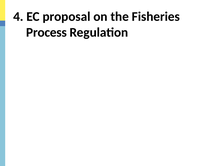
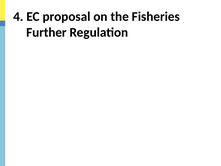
Process: Process -> Further
